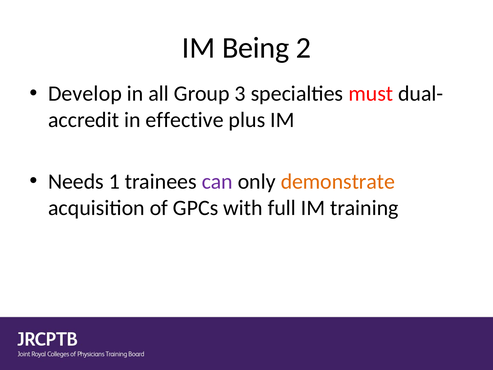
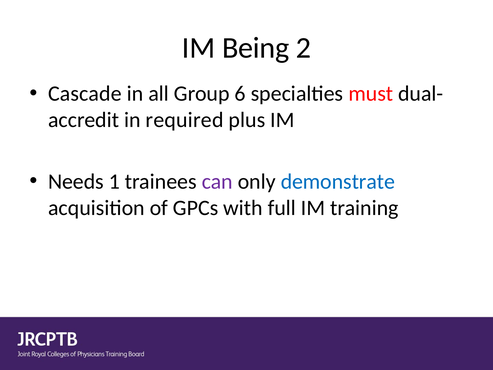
Develop: Develop -> Cascade
3: 3 -> 6
effective: effective -> required
demonstrate colour: orange -> blue
